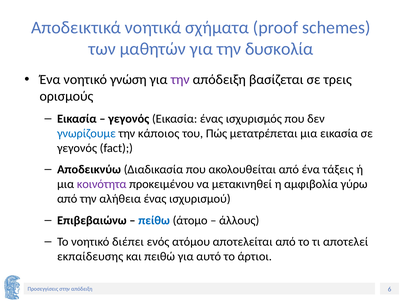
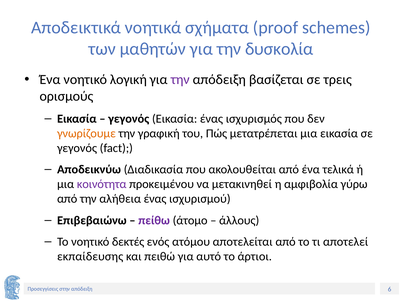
γνώση: γνώση -> λογική
γνωρίζουμε colour: blue -> orange
κάποιος: κάποιος -> γραφική
τάξεις: τάξεις -> τελικά
πείθω colour: blue -> purple
διέπει: διέπει -> δεκτές
